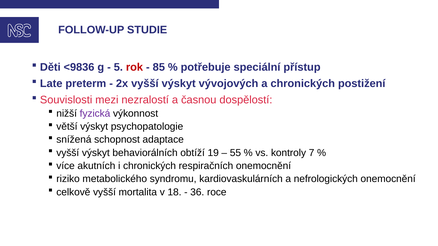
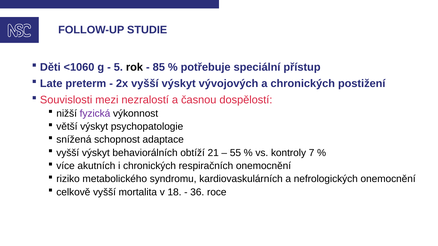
<9836: <9836 -> <1060
rok colour: red -> black
19: 19 -> 21
